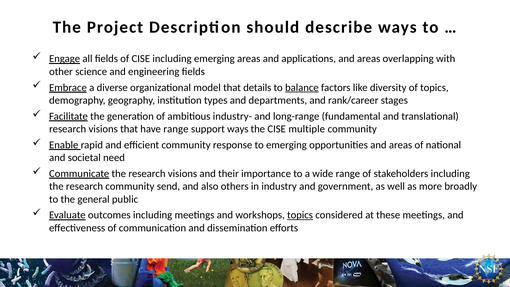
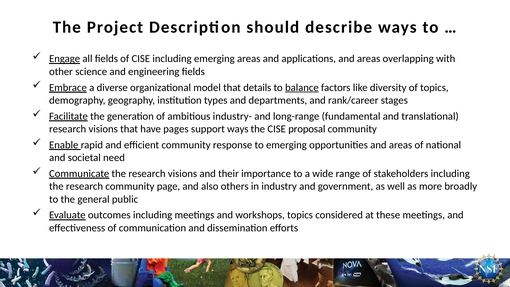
have range: range -> pages
multiple: multiple -> proposal
send: send -> page
topics at (300, 215) underline: present -> none
